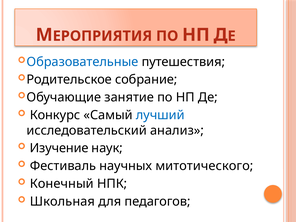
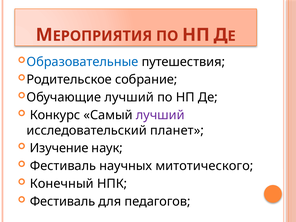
Обучающие занятие: занятие -> лучший
лучший at (160, 115) colour: blue -> purple
анализ: анализ -> планет
Школьная at (62, 202): Школьная -> Фестиваль
